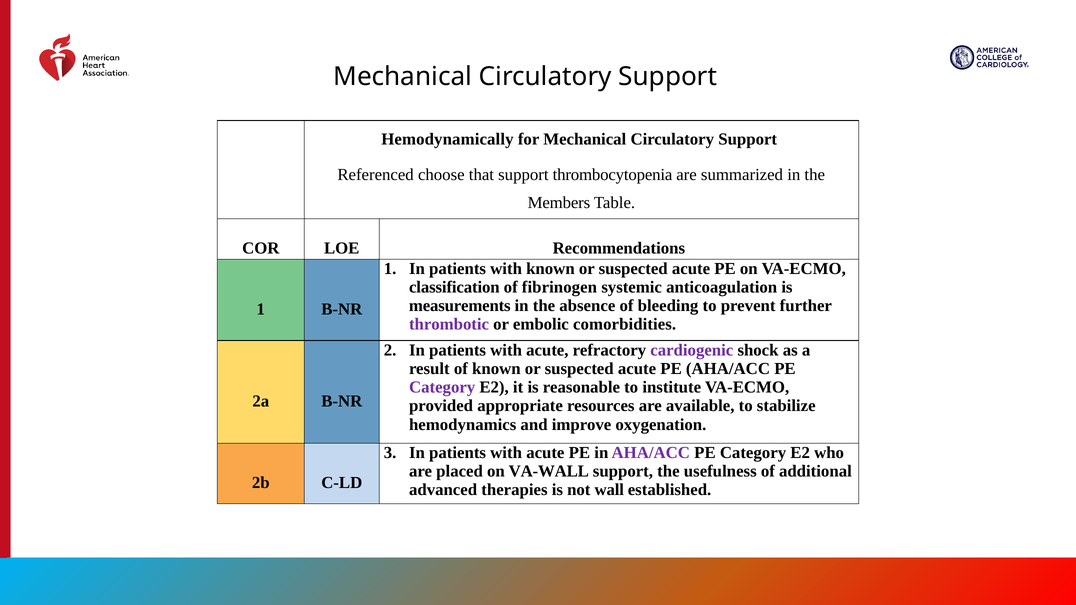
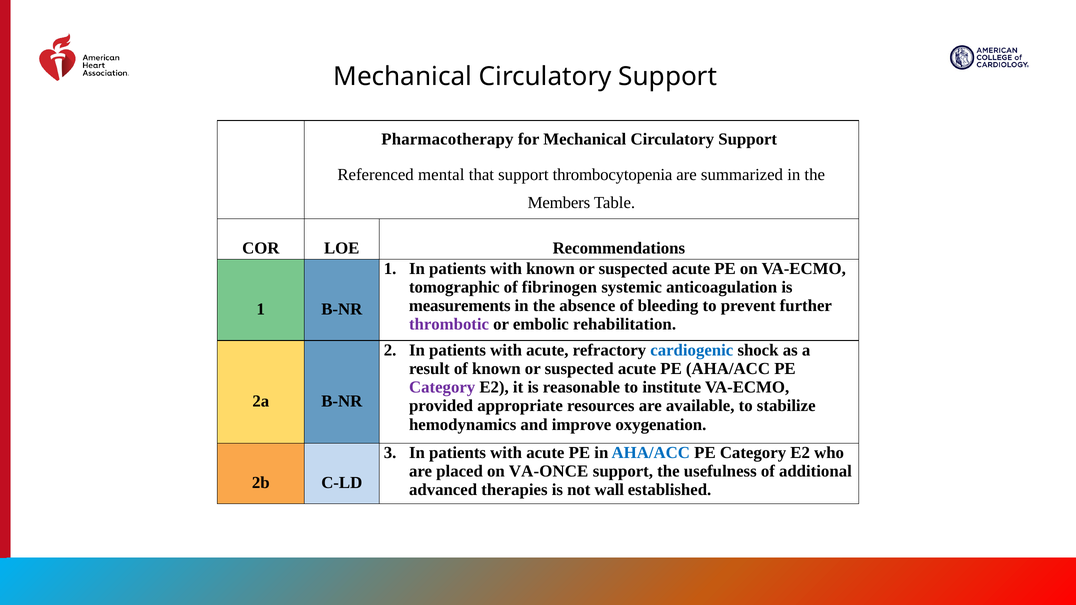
Hemodynamically: Hemodynamically -> Pharmacotherapy
choose: choose -> mental
classification: classification -> tomographic
comorbidities: comorbidities -> rehabilitation
cardiogenic colour: purple -> blue
AHA/ACC at (651, 453) colour: purple -> blue
VA-WALL: VA-WALL -> VA-ONCE
